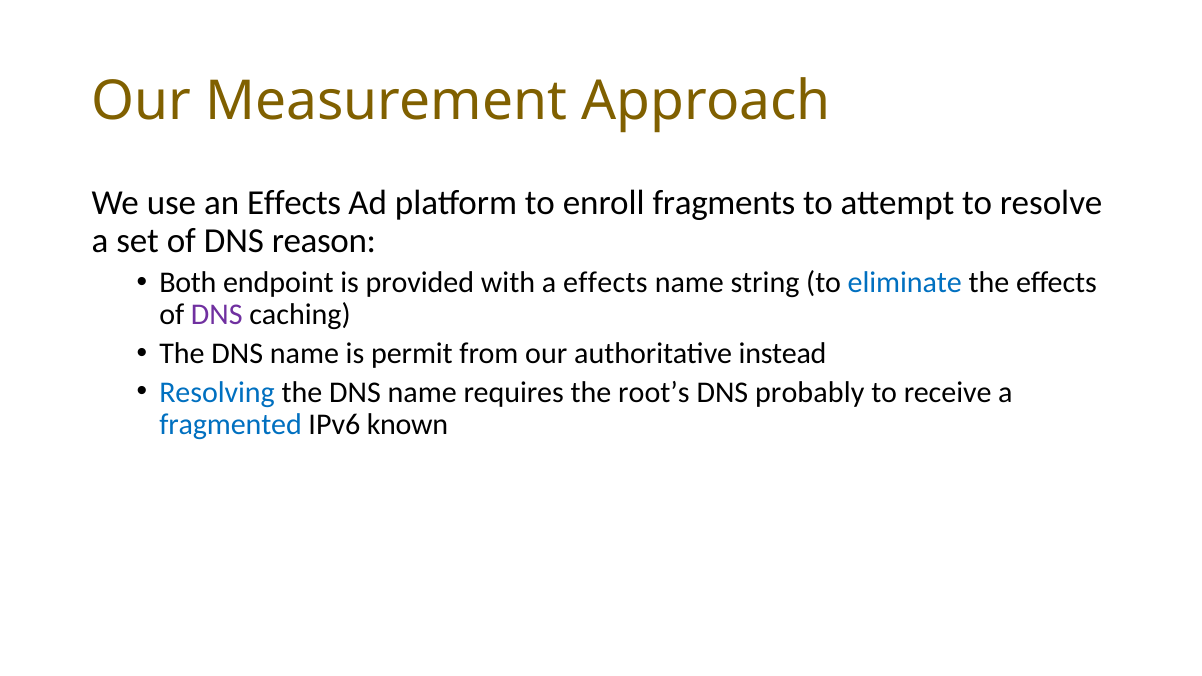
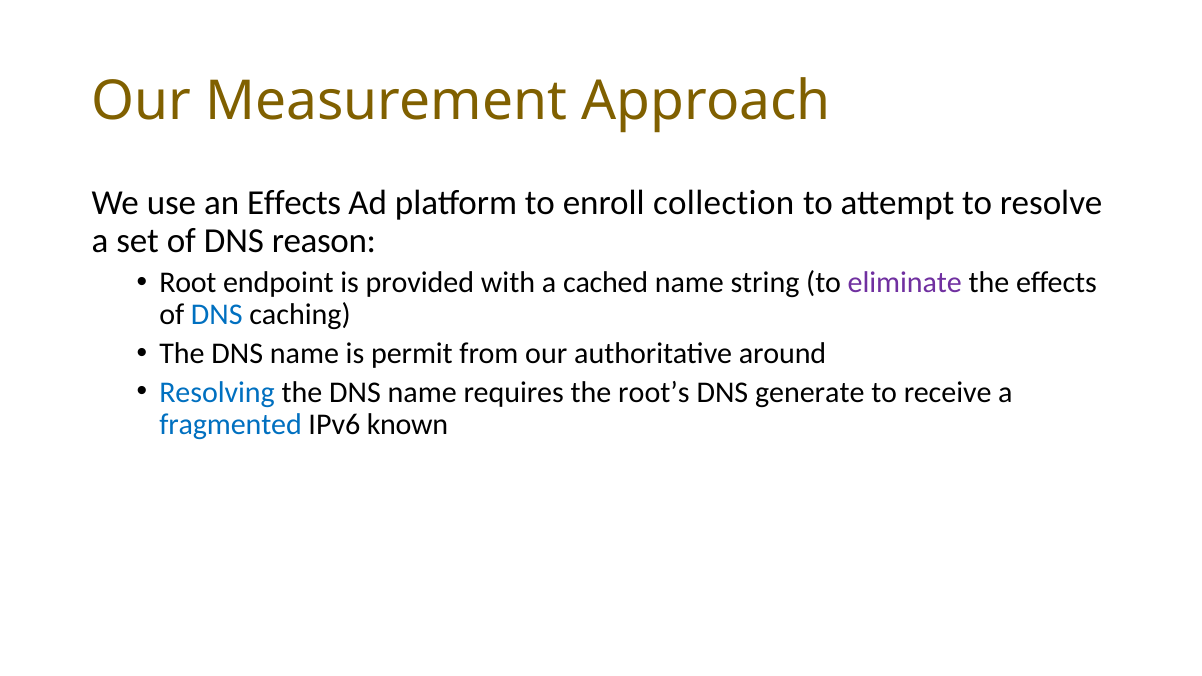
fragments: fragments -> collection
Both: Both -> Root
a effects: effects -> cached
eliminate colour: blue -> purple
DNS at (217, 315) colour: purple -> blue
instead: instead -> around
probably: probably -> generate
